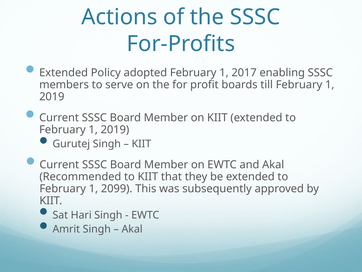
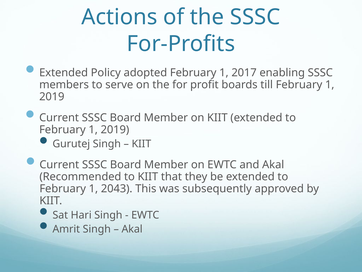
2099: 2099 -> 2043
